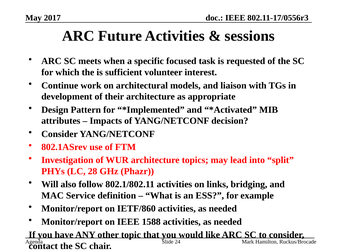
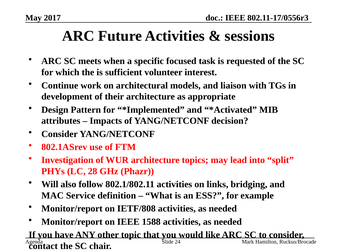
IETF/860: IETF/860 -> IETF/808
